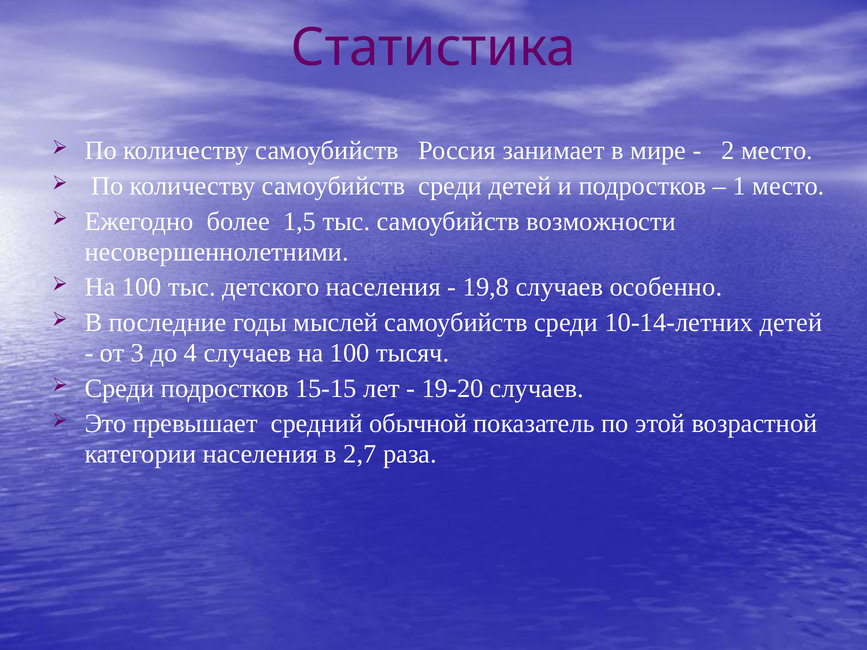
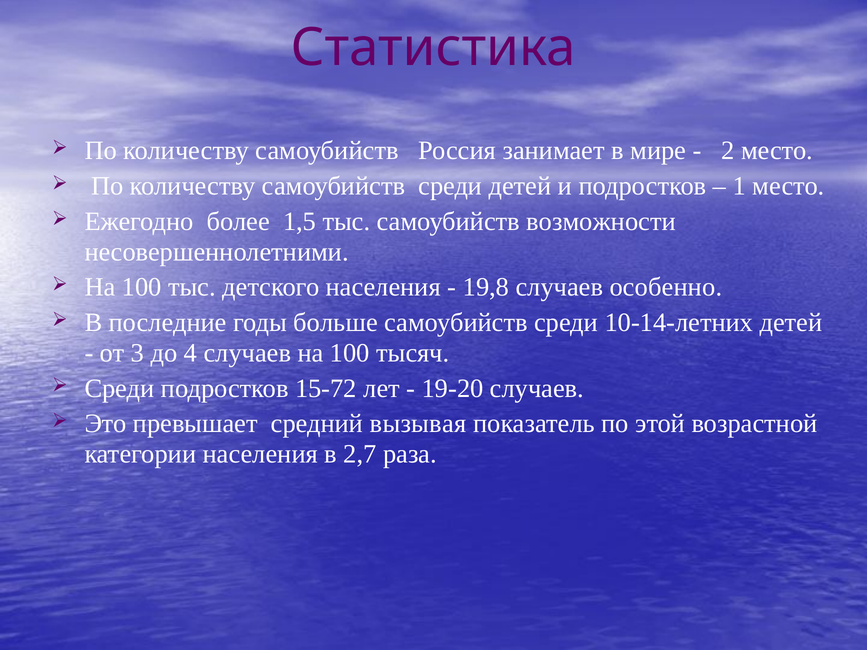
мыслей: мыслей -> больше
15-15: 15-15 -> 15-72
обычной: обычной -> вызывая
